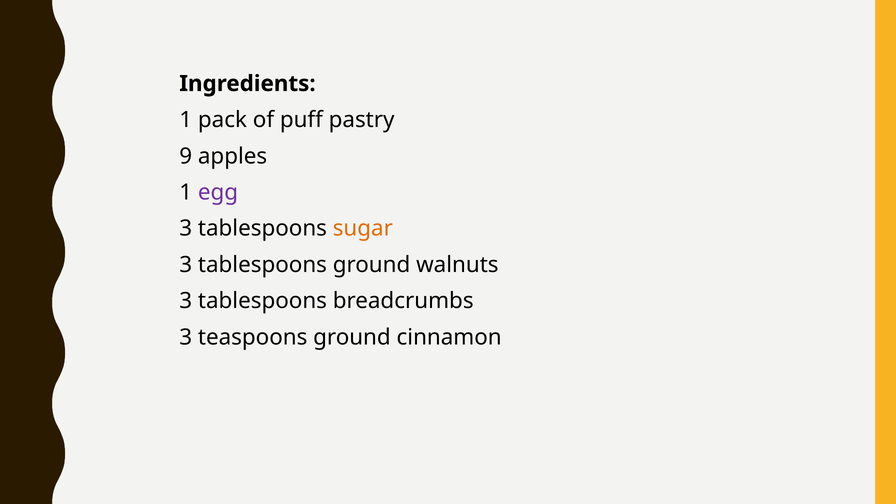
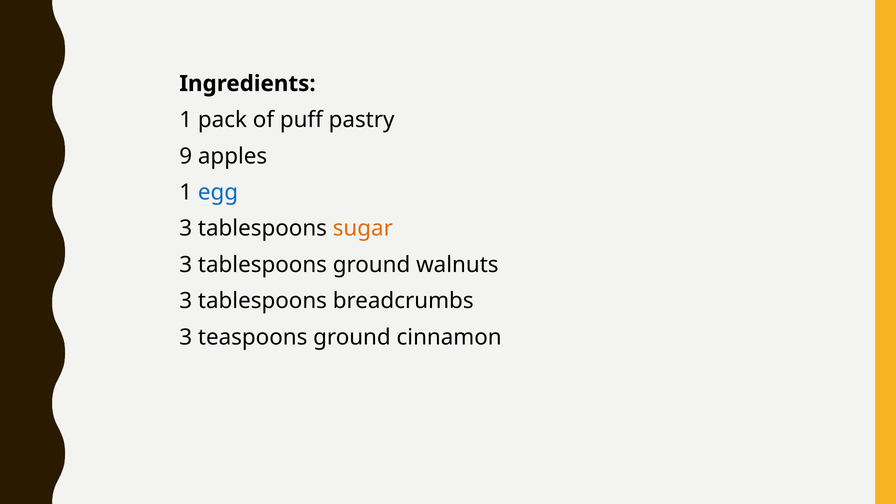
egg colour: purple -> blue
